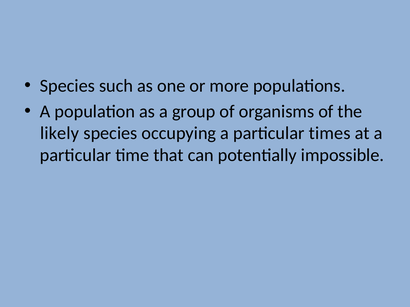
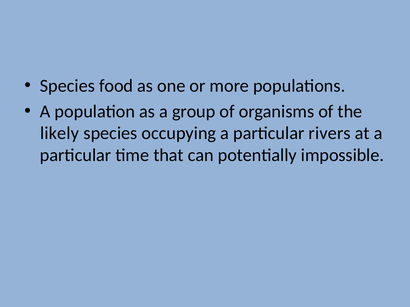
such: such -> food
times: times -> rivers
